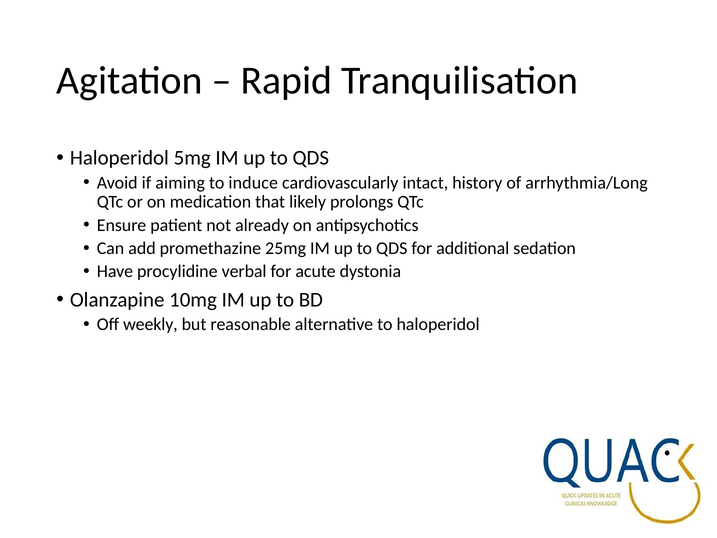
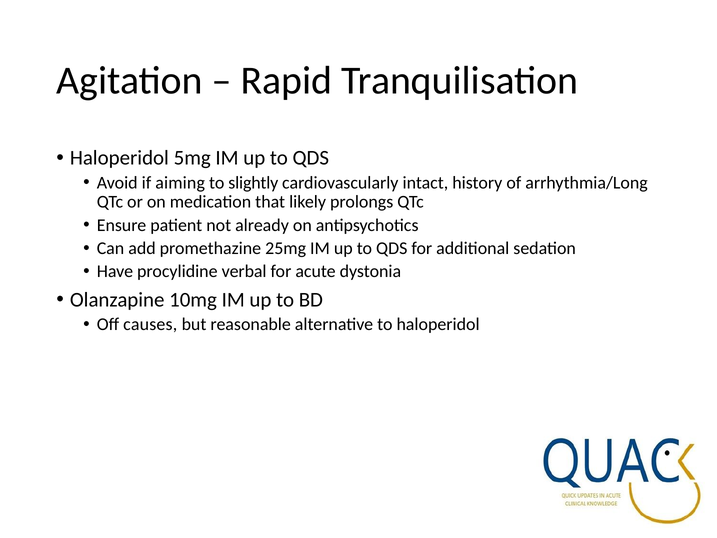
induce: induce -> slightly
weekly: weekly -> causes
